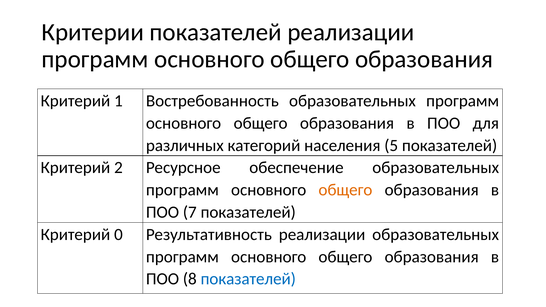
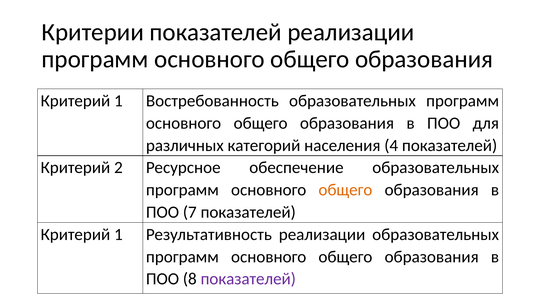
5: 5 -> 4
0 at (118, 235): 0 -> 1
показателей at (248, 279) colour: blue -> purple
